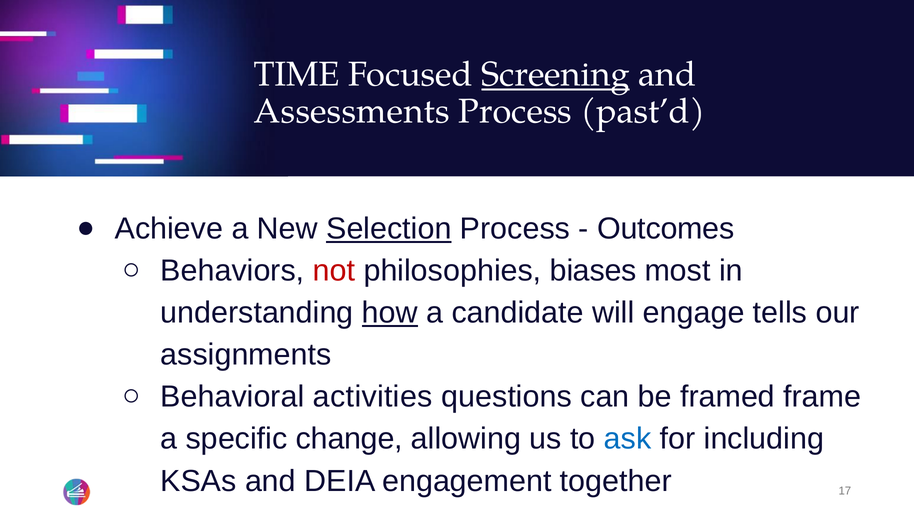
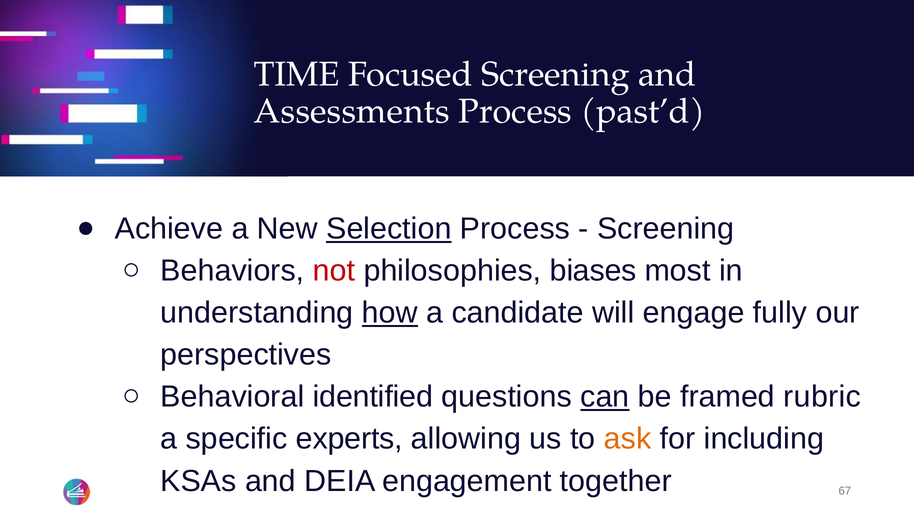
Screening at (556, 75) underline: present -> none
Outcomes at (666, 229): Outcomes -> Screening
tells: tells -> fully
assignments: assignments -> perspectives
activities: activities -> identified
can underline: none -> present
frame: frame -> rubric
change: change -> experts
ask colour: blue -> orange
17: 17 -> 67
